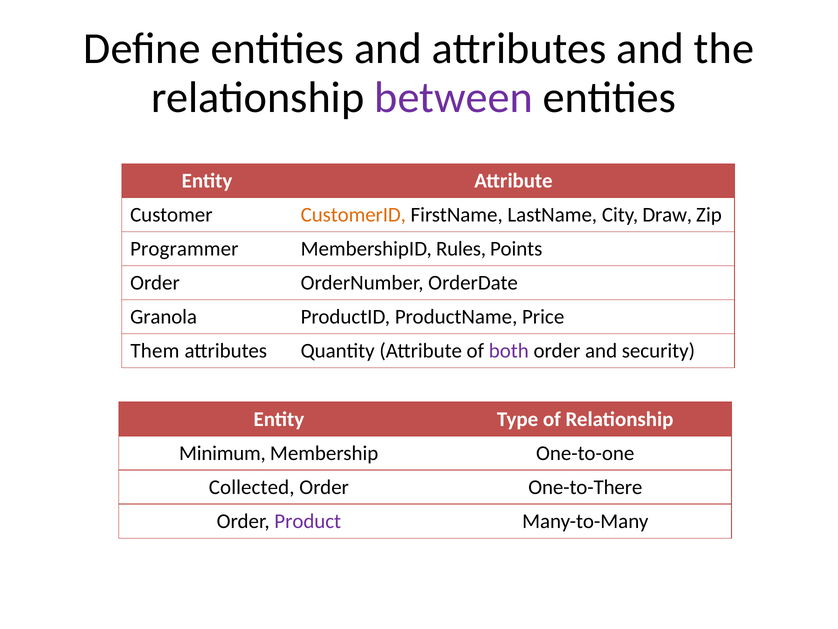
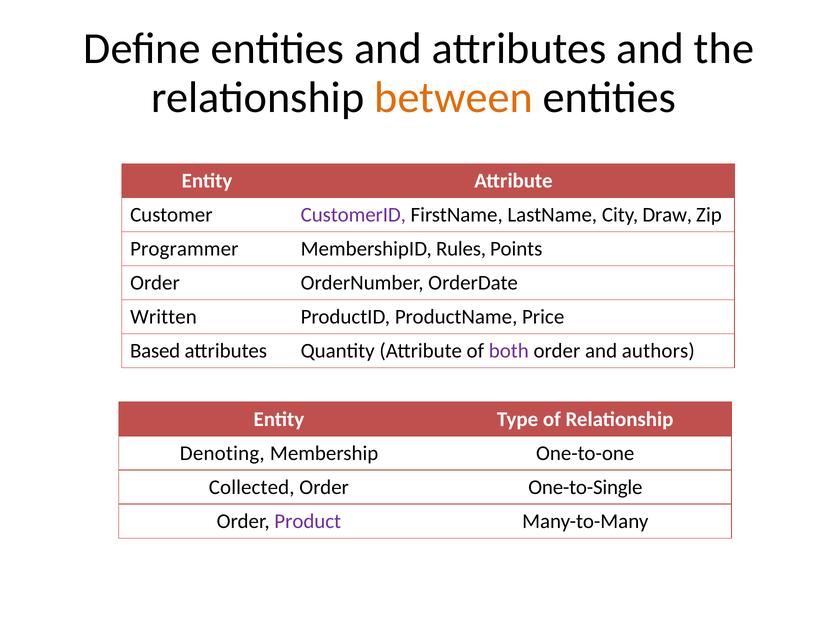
between colour: purple -> orange
CustomerID colour: orange -> purple
Granola: Granola -> Written
Them: Them -> Based
security: security -> authors
Minimum: Minimum -> Denoting
One-to-There: One-to-There -> One-to-Single
